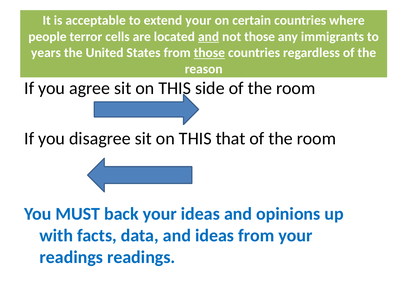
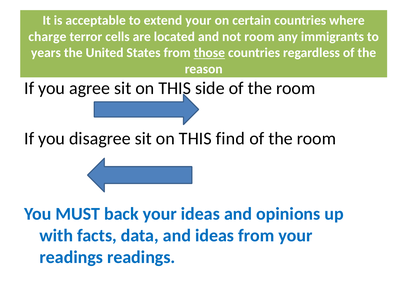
people: people -> charge
and at (209, 37) underline: present -> none
not those: those -> room
that: that -> find
